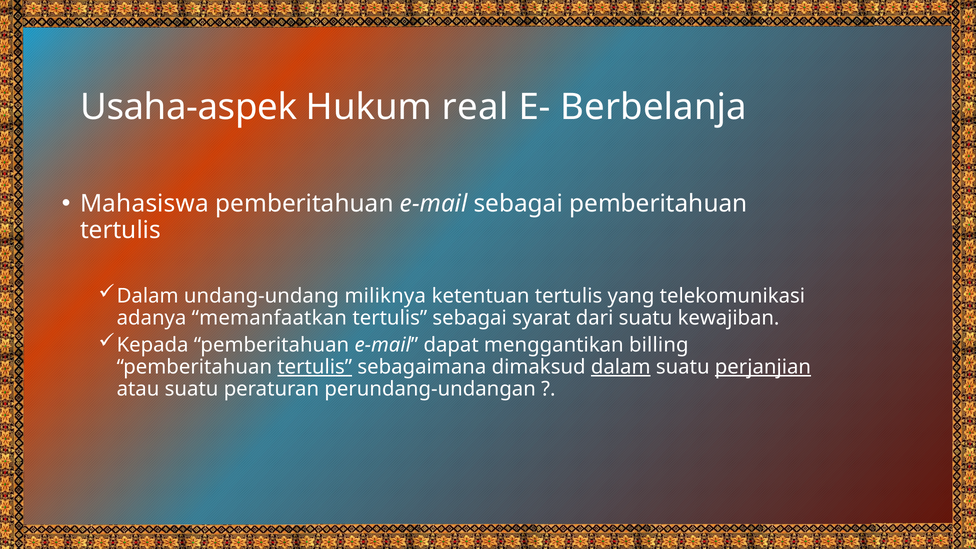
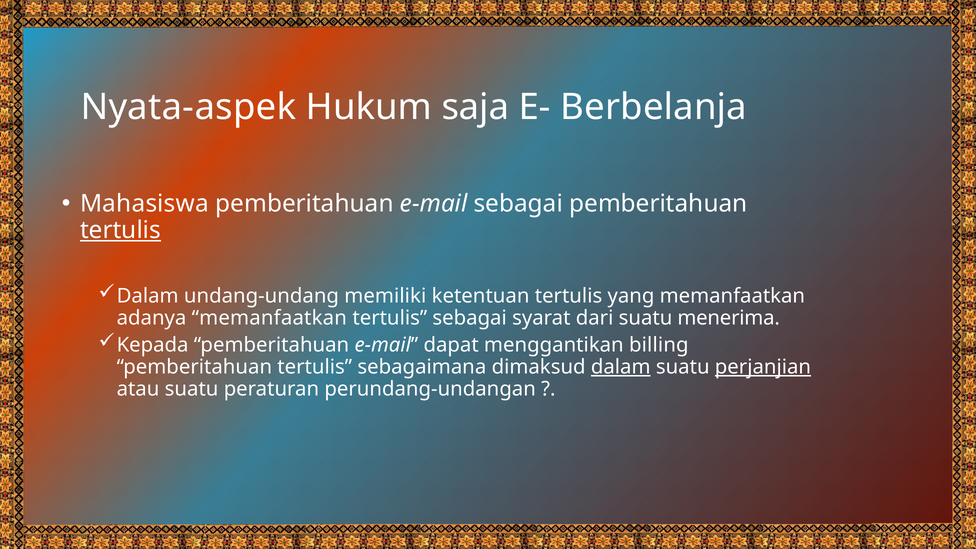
Usaha-aspek: Usaha-aspek -> Nyata-aspek
real: real -> saja
tertulis at (120, 230) underline: none -> present
miliknya: miliknya -> memiliki
yang telekomunikasi: telekomunikasi -> memanfaatkan
kewajiban: kewajiban -> menerima
tertulis at (315, 367) underline: present -> none
